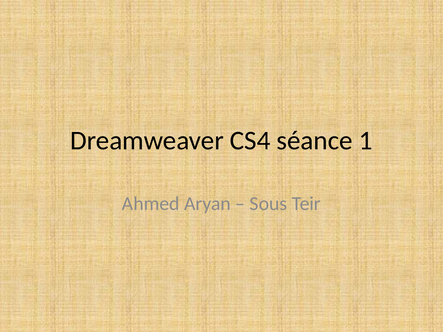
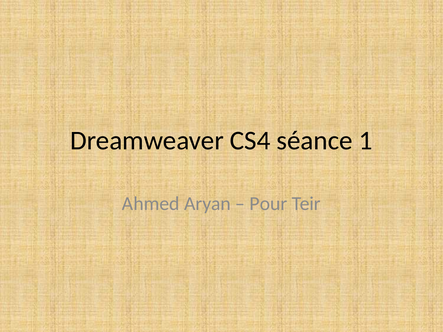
Sous: Sous -> Pour
